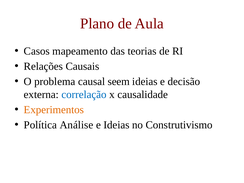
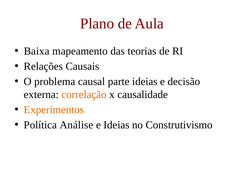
Casos: Casos -> Baixa
seem: seem -> parte
correlação colour: blue -> orange
